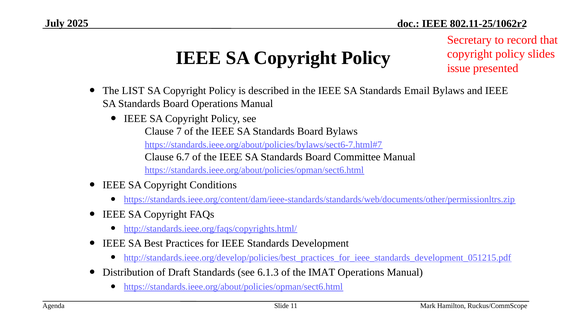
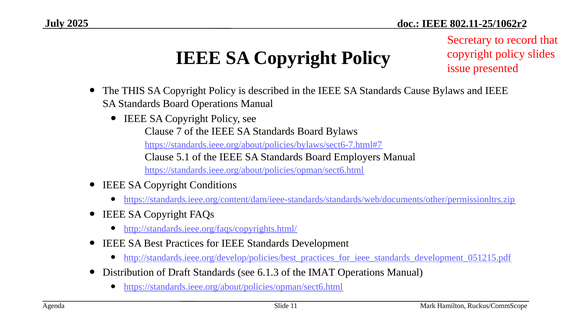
LIST: LIST -> THIS
Email: Email -> Cause
6.7: 6.7 -> 5.1
Committee: Committee -> Employers
